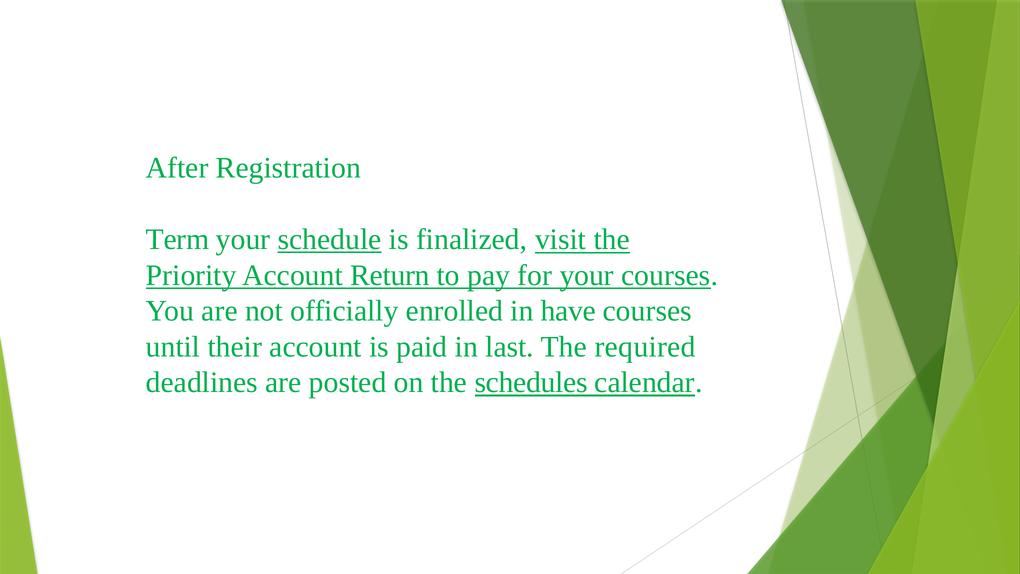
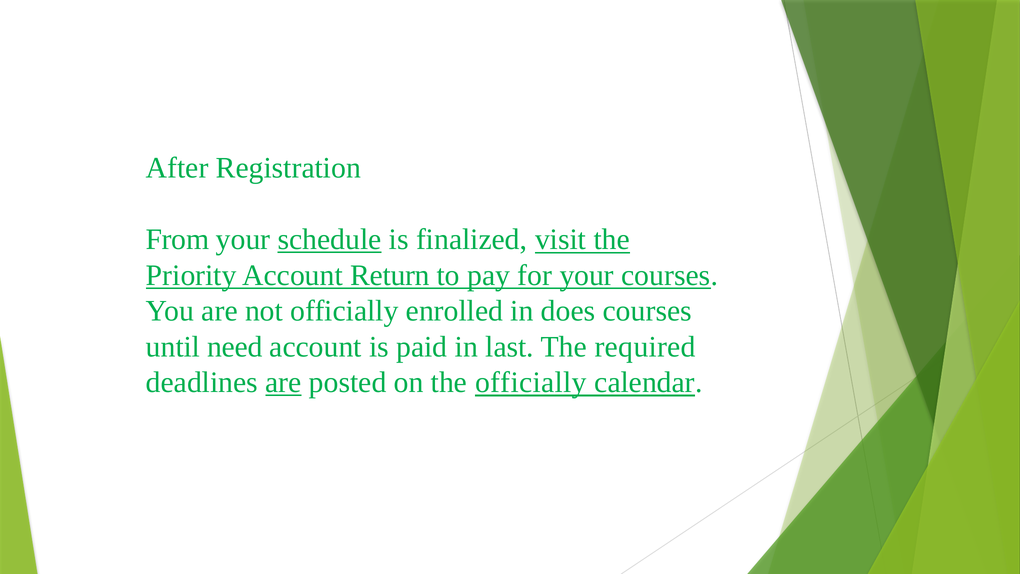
Term: Term -> From
have: have -> does
their: their -> need
are at (283, 382) underline: none -> present
the schedules: schedules -> officially
